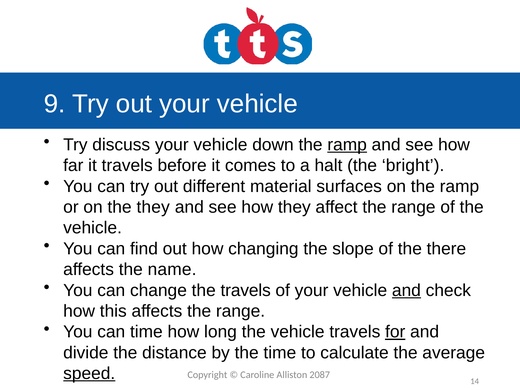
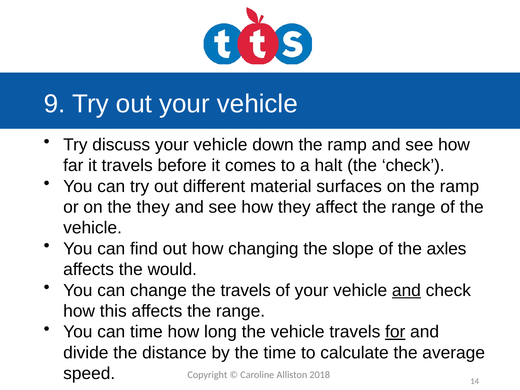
ramp at (347, 145) underline: present -> none
the bright: bright -> check
there: there -> axles
name: name -> would
speed underline: present -> none
2087: 2087 -> 2018
